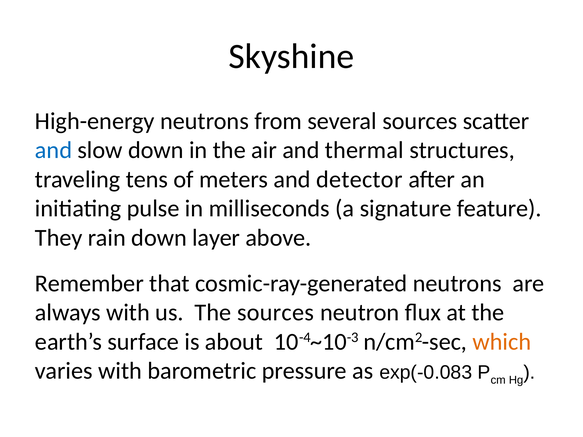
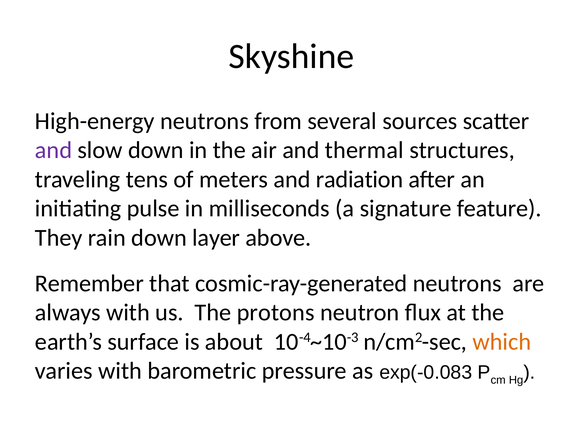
and at (54, 150) colour: blue -> purple
detector: detector -> radiation
The sources: sources -> protons
